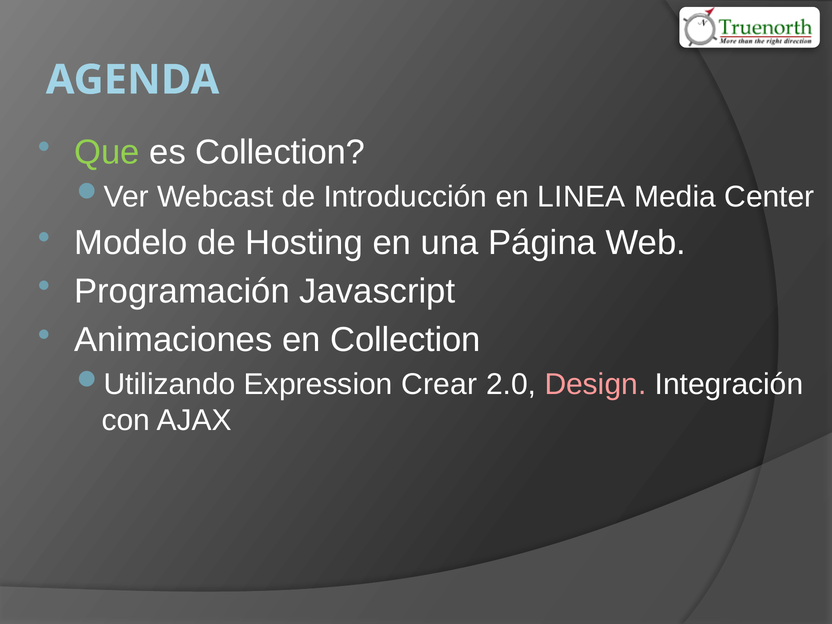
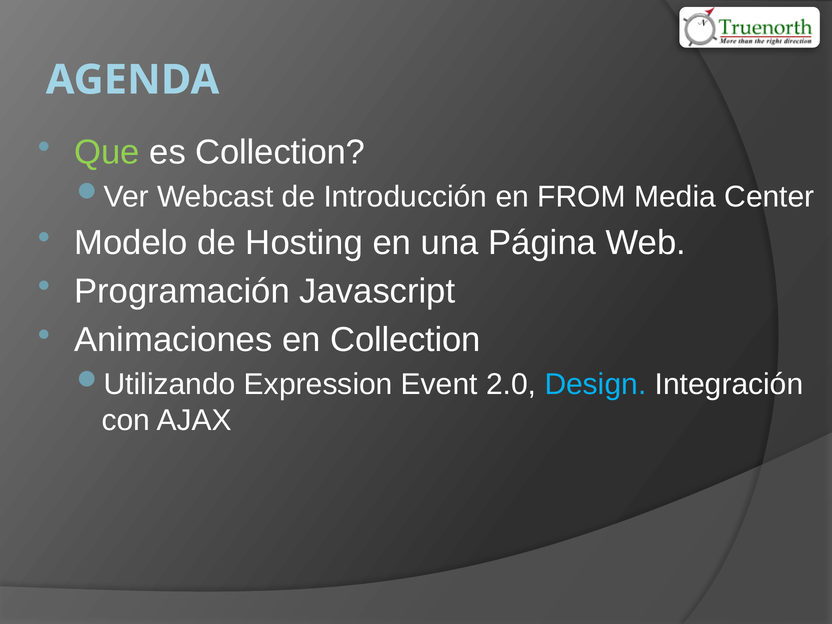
LINEA: LINEA -> FROM
Crear: Crear -> Event
Design colour: pink -> light blue
